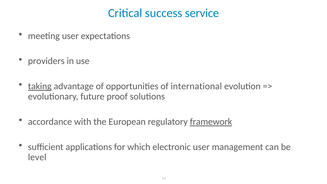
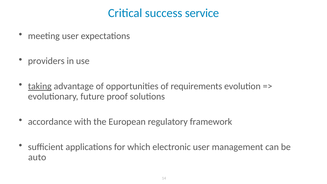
international: international -> requirements
framework underline: present -> none
level: level -> auto
